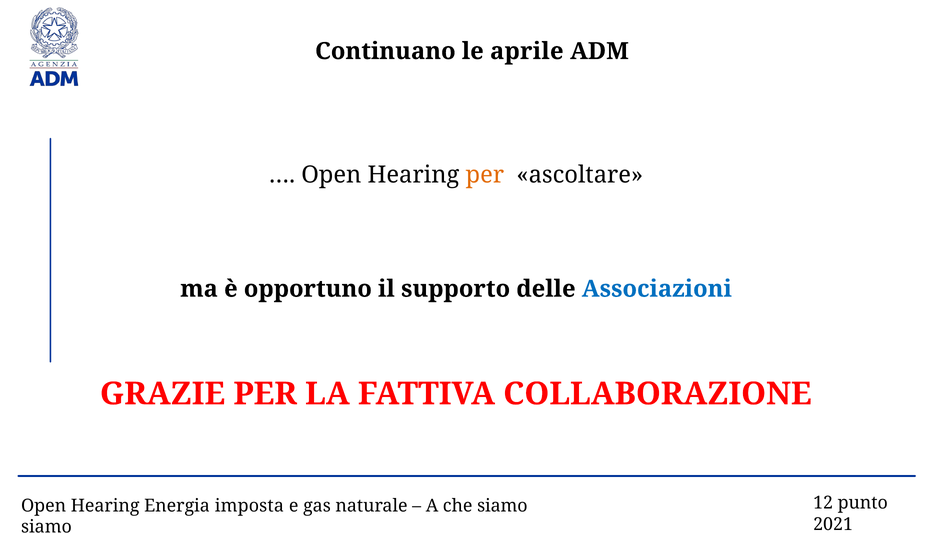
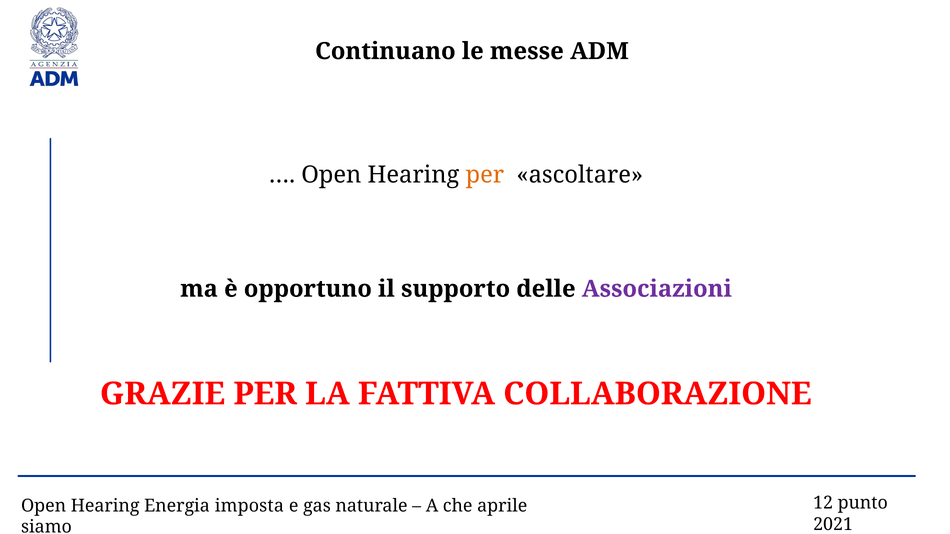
aprile: aprile -> messe
Associazioni colour: blue -> purple
che siamo: siamo -> aprile
